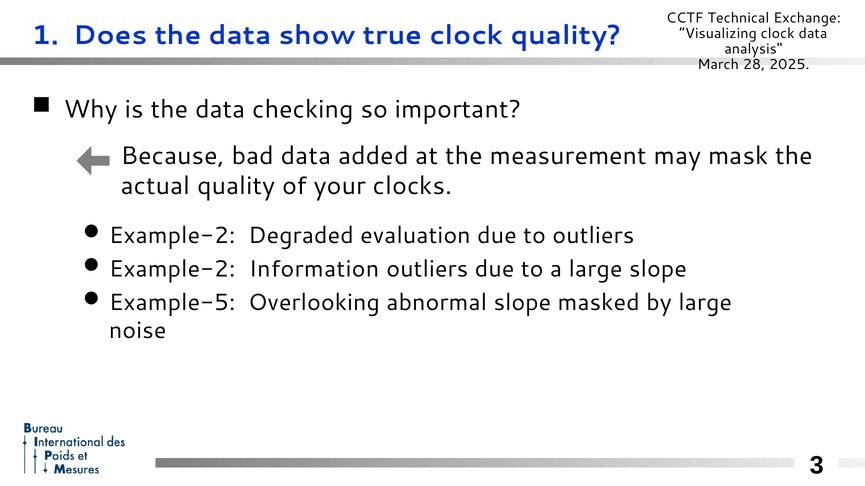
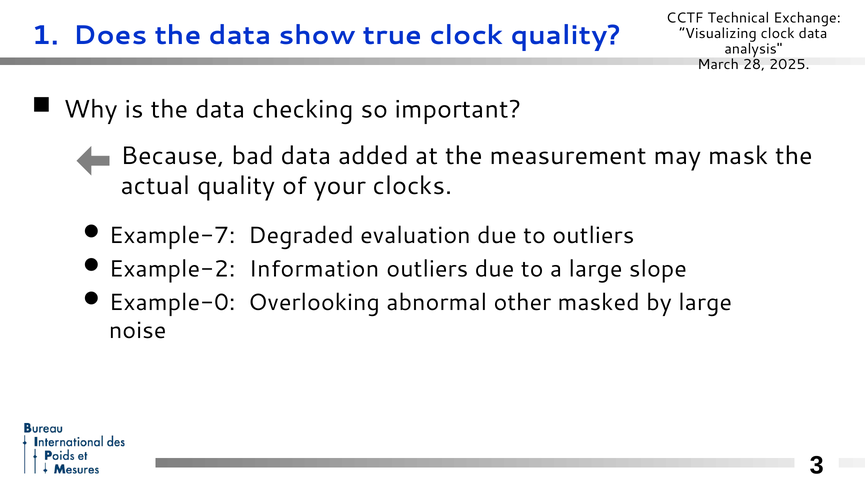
Example-2 at (172, 236): Example-2 -> Example-7
Example-5: Example-5 -> Example-0
abnormal slope: slope -> other
